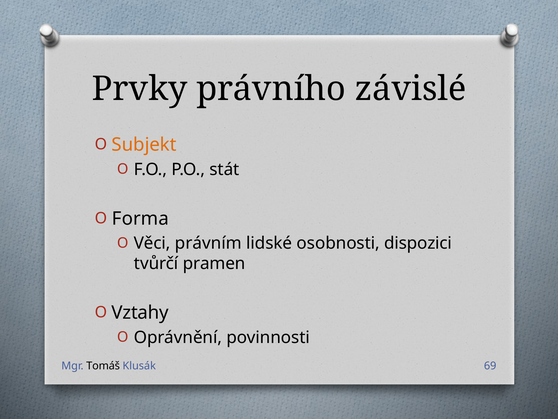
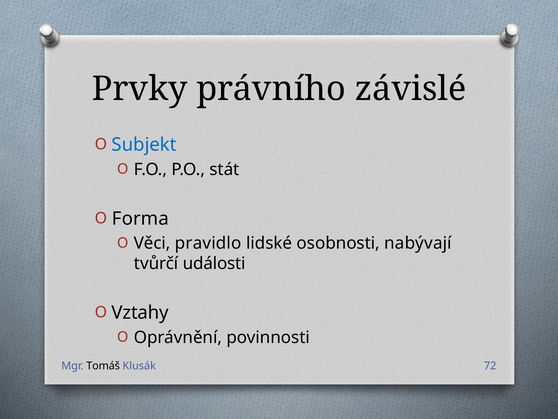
Subjekt colour: orange -> blue
právním: právním -> pravidlo
dispozici: dispozici -> nabývají
pramen: pramen -> události
69: 69 -> 72
